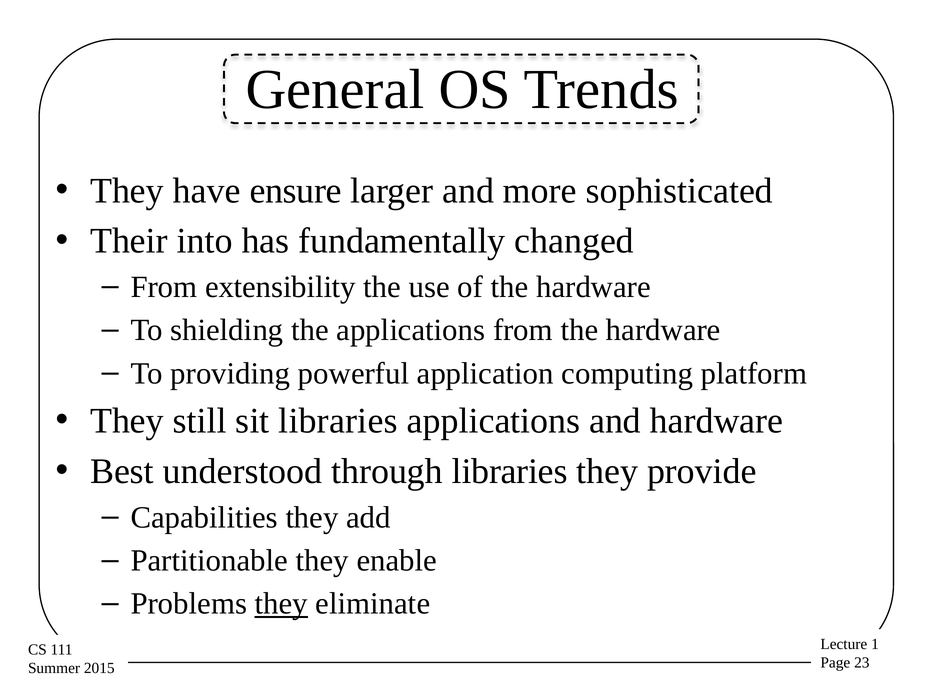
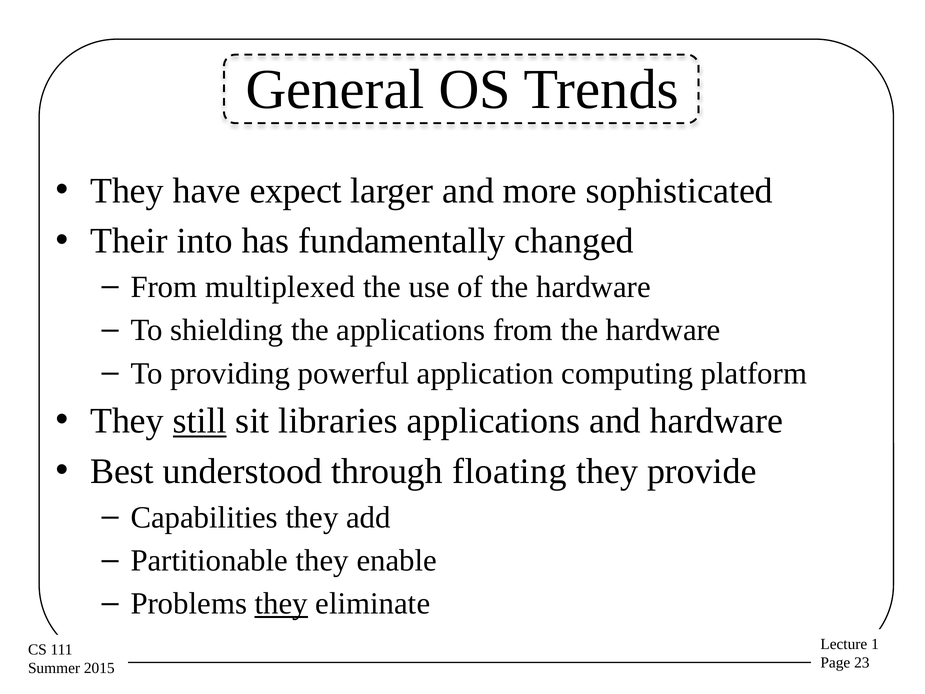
ensure: ensure -> expect
extensibility: extensibility -> multiplexed
still underline: none -> present
through libraries: libraries -> floating
